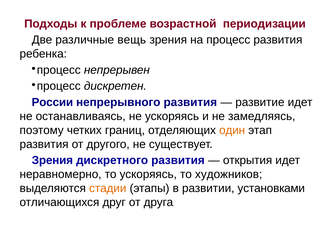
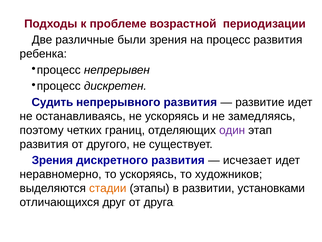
вещь: вещь -> были
России: России -> Судить
один colour: orange -> purple
открытия: открытия -> исчезает
